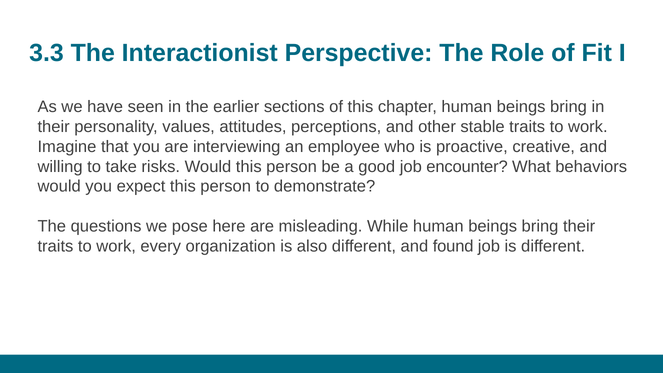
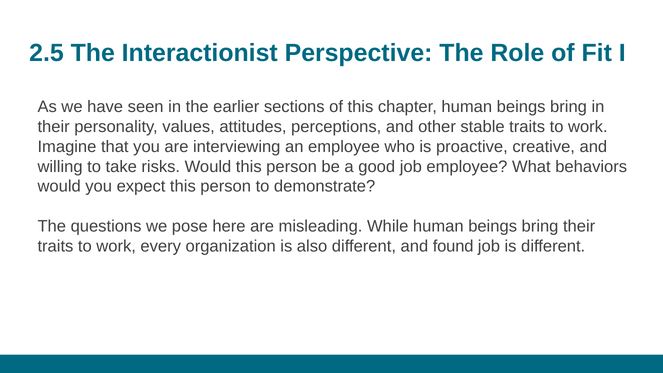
3.3: 3.3 -> 2.5
job encounter: encounter -> employee
